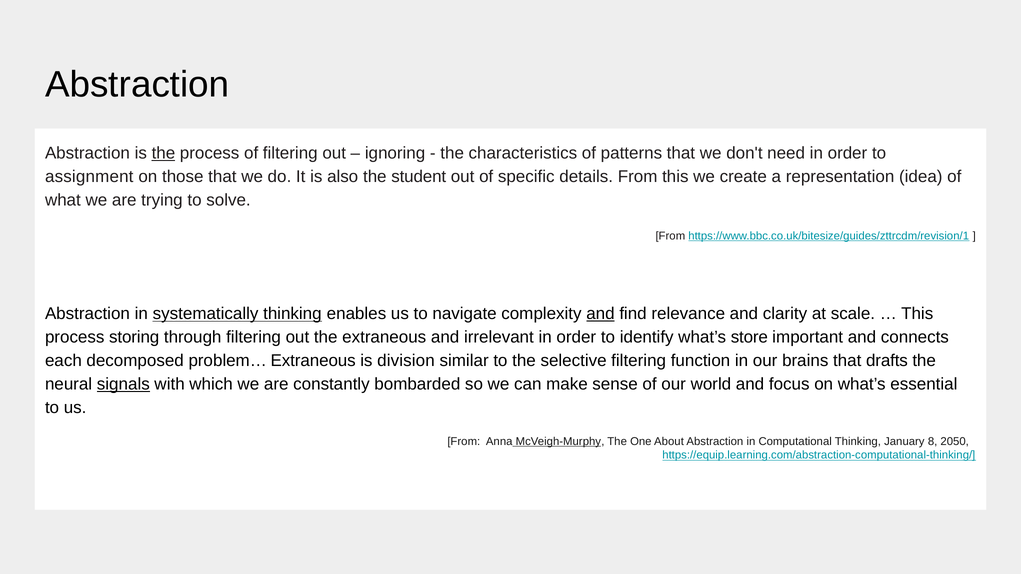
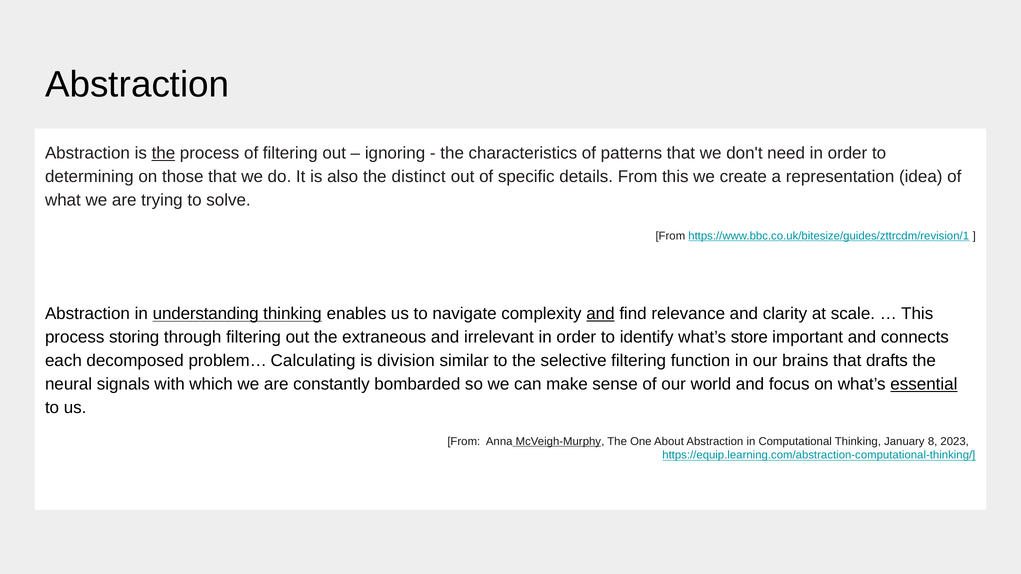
assignment: assignment -> determining
student: student -> distinct
systematically: systematically -> understanding
problem… Extraneous: Extraneous -> Calculating
signals underline: present -> none
essential underline: none -> present
2050: 2050 -> 2023
